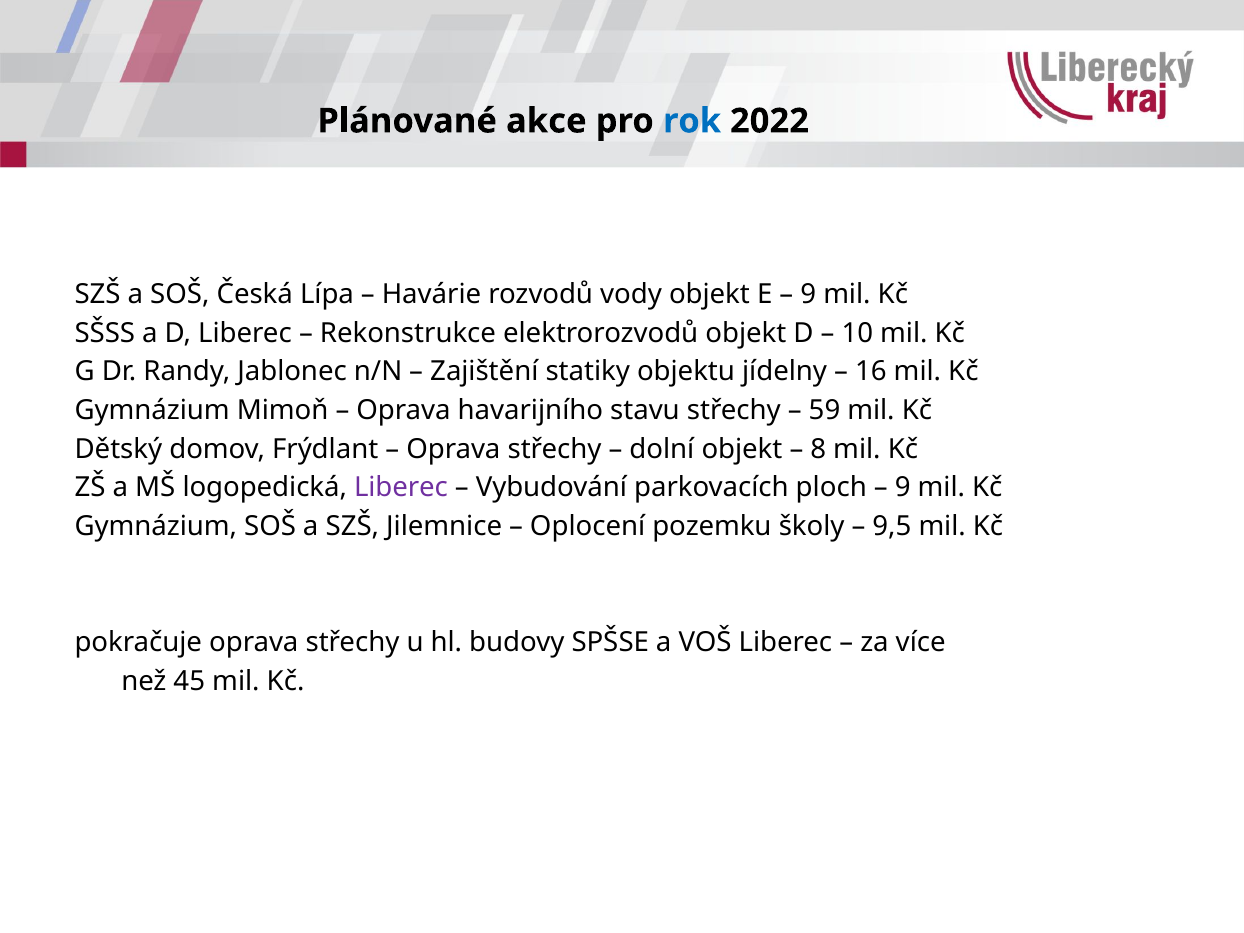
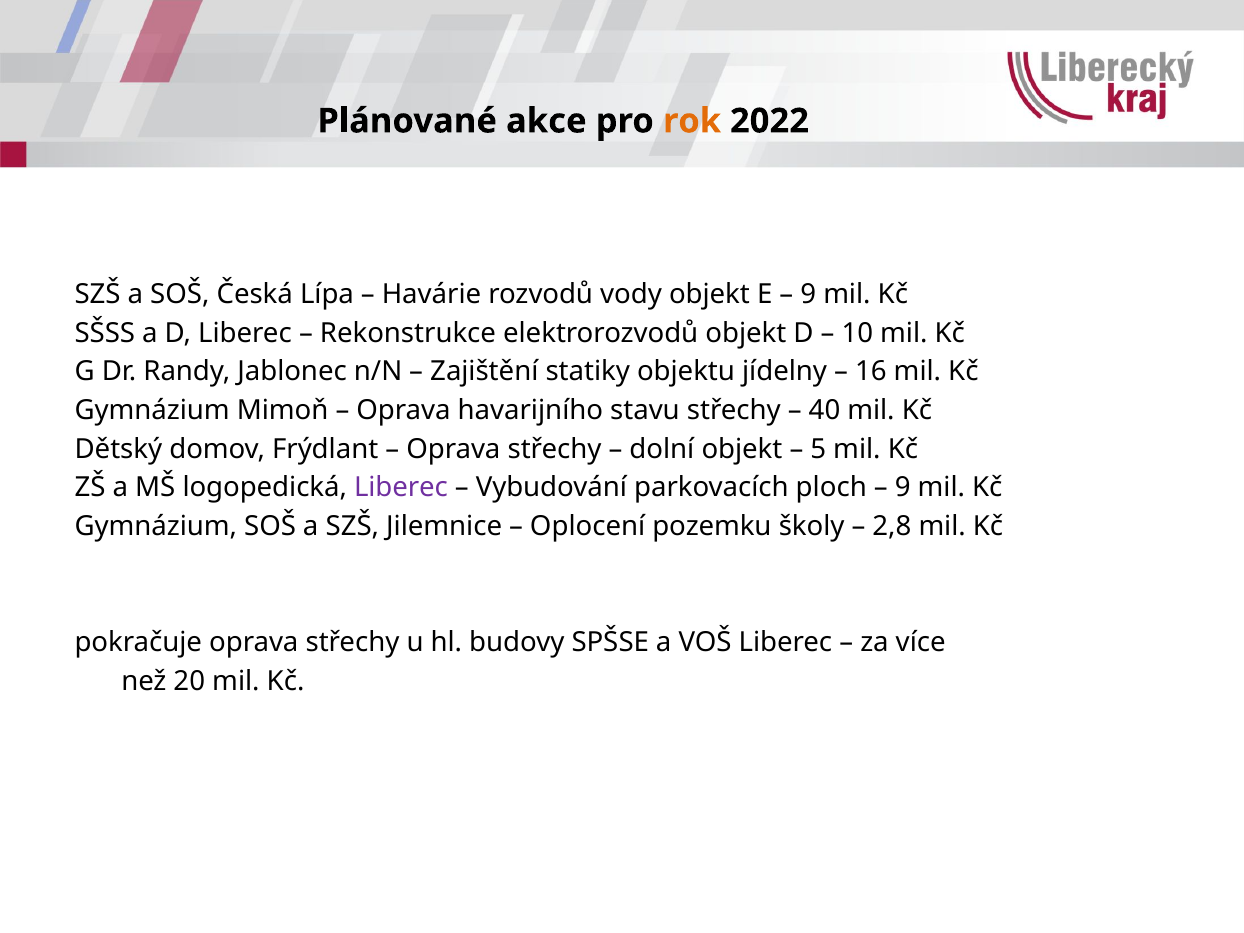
rok colour: blue -> orange
59: 59 -> 40
8: 8 -> 5
9,5: 9,5 -> 2,8
45: 45 -> 20
